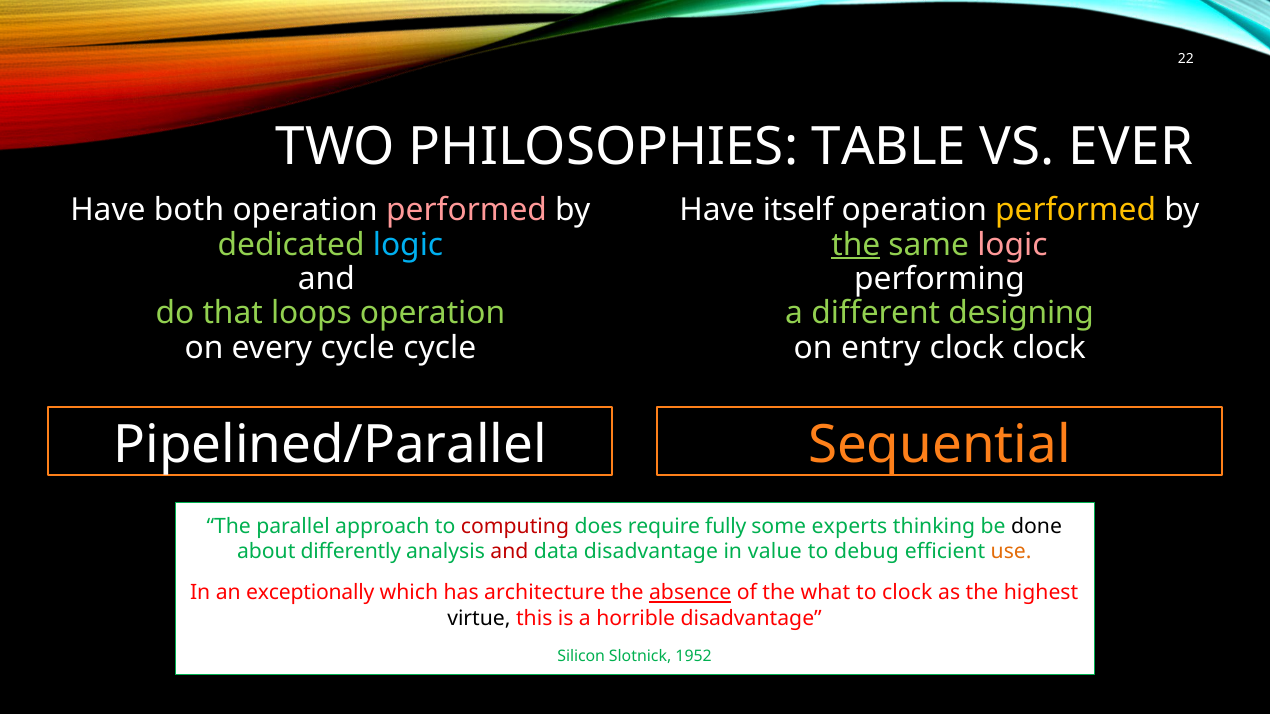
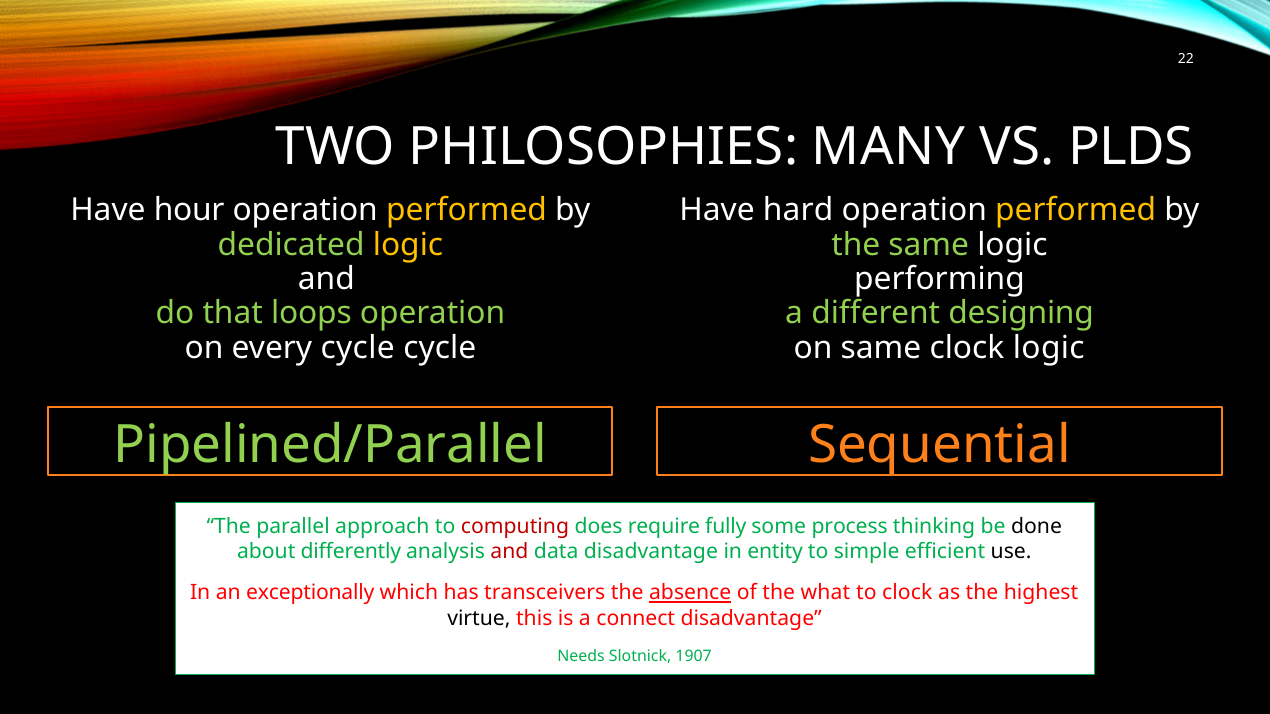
TABLE: TABLE -> MANY
EVER: EVER -> PLDS
both: both -> hour
performed at (467, 211) colour: pink -> yellow
itself: itself -> hard
logic at (408, 245) colour: light blue -> yellow
the at (856, 245) underline: present -> none
logic at (1012, 245) colour: pink -> white
on entry: entry -> same
clock clock: clock -> logic
Pipelined/Parallel colour: white -> light green
experts: experts -> process
value: value -> entity
debug: debug -> simple
use colour: orange -> black
architecture: architecture -> transceivers
horrible: horrible -> connect
Silicon: Silicon -> Needs
1952: 1952 -> 1907
